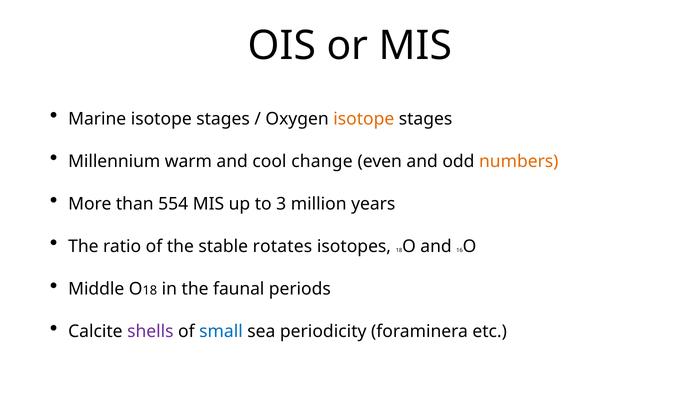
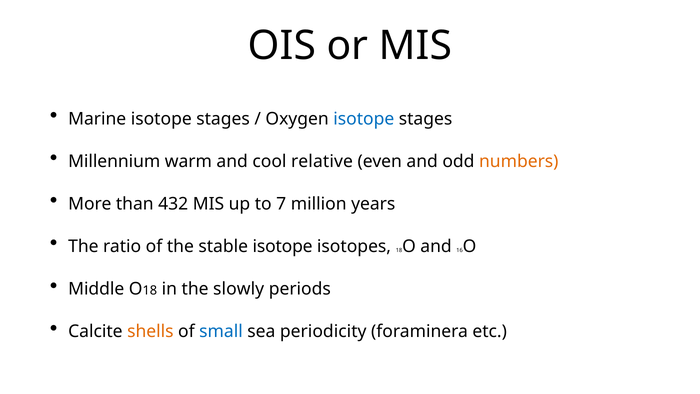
isotope at (364, 119) colour: orange -> blue
change: change -> relative
554: 554 -> 432
3: 3 -> 7
stable rotates: rotates -> isotope
faunal: faunal -> slowly
shells colour: purple -> orange
